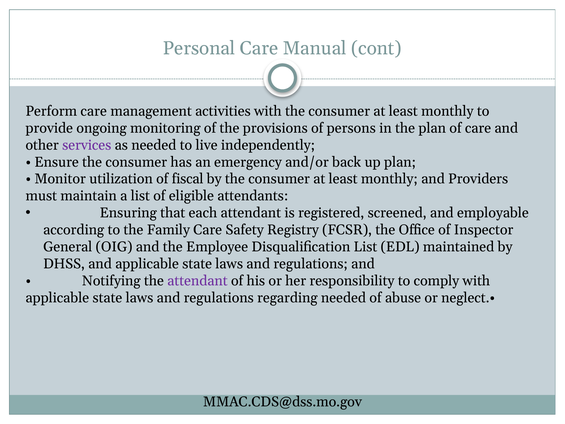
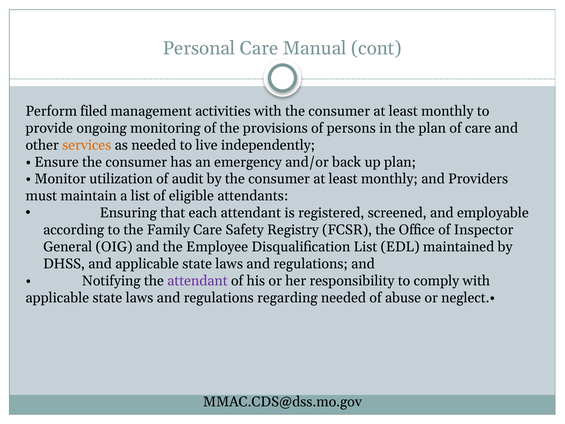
Perform care: care -> filed
services colour: purple -> orange
fiscal: fiscal -> audit
